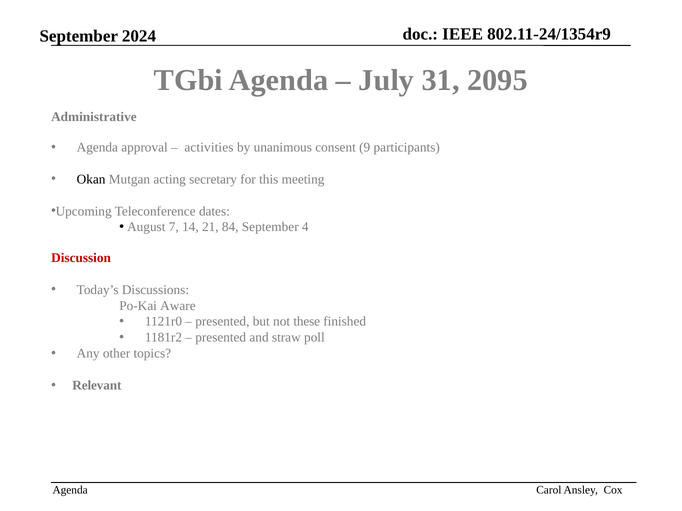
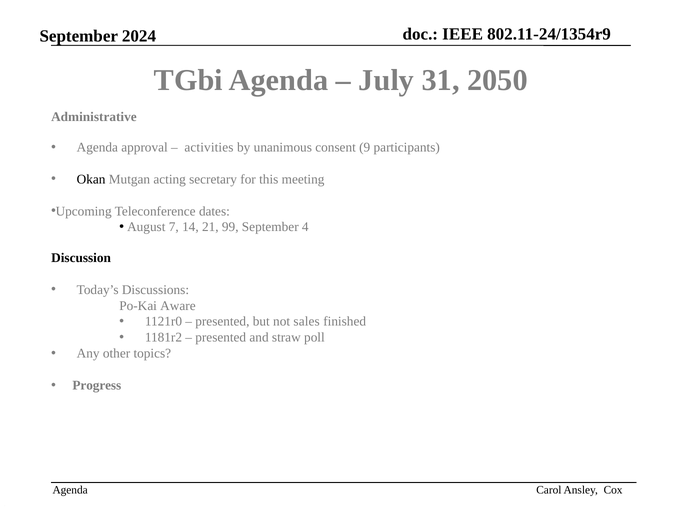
2095: 2095 -> 2050
84: 84 -> 99
Discussion colour: red -> black
these: these -> sales
Relevant: Relevant -> Progress
